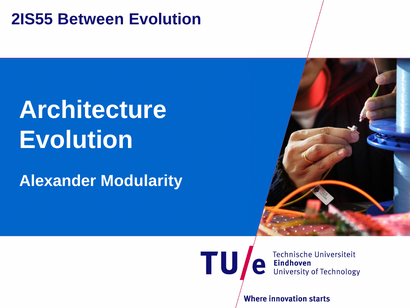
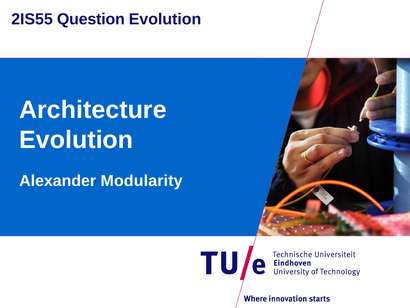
Between: Between -> Question
